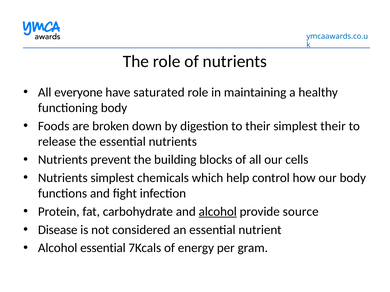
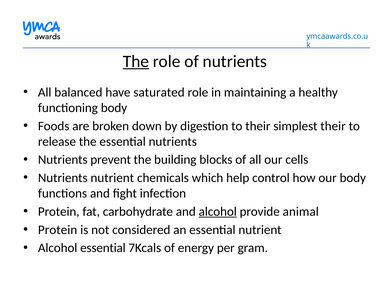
The at (136, 62) underline: none -> present
everyone: everyone -> balanced
Nutrients simplest: simplest -> nutrient
source: source -> animal
Disease at (58, 230): Disease -> Protein
